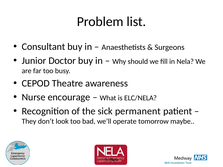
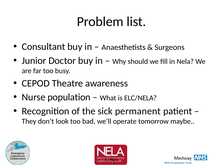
encourage: encourage -> population
